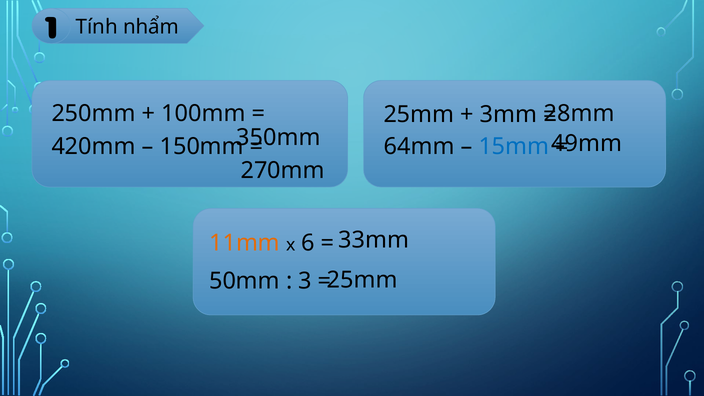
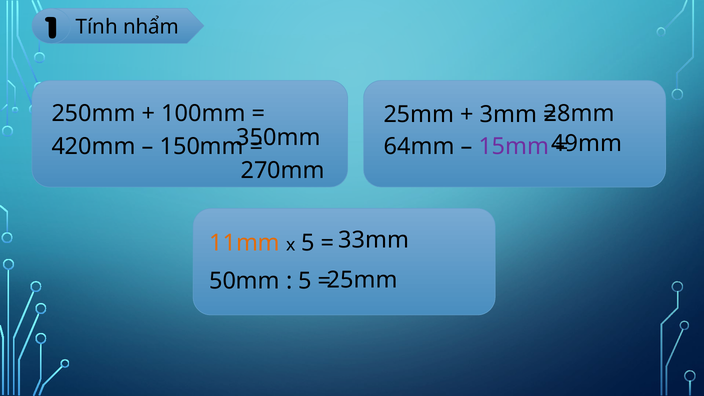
15mm colour: blue -> purple
x 6: 6 -> 5
3 at (305, 281): 3 -> 5
